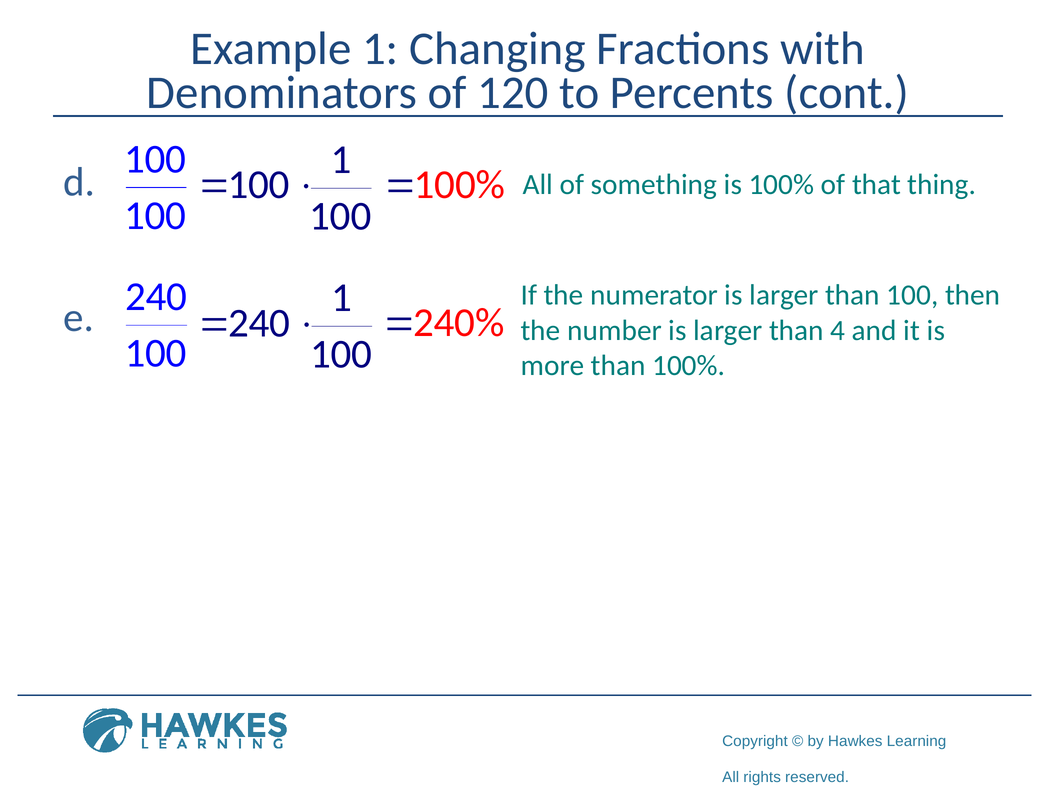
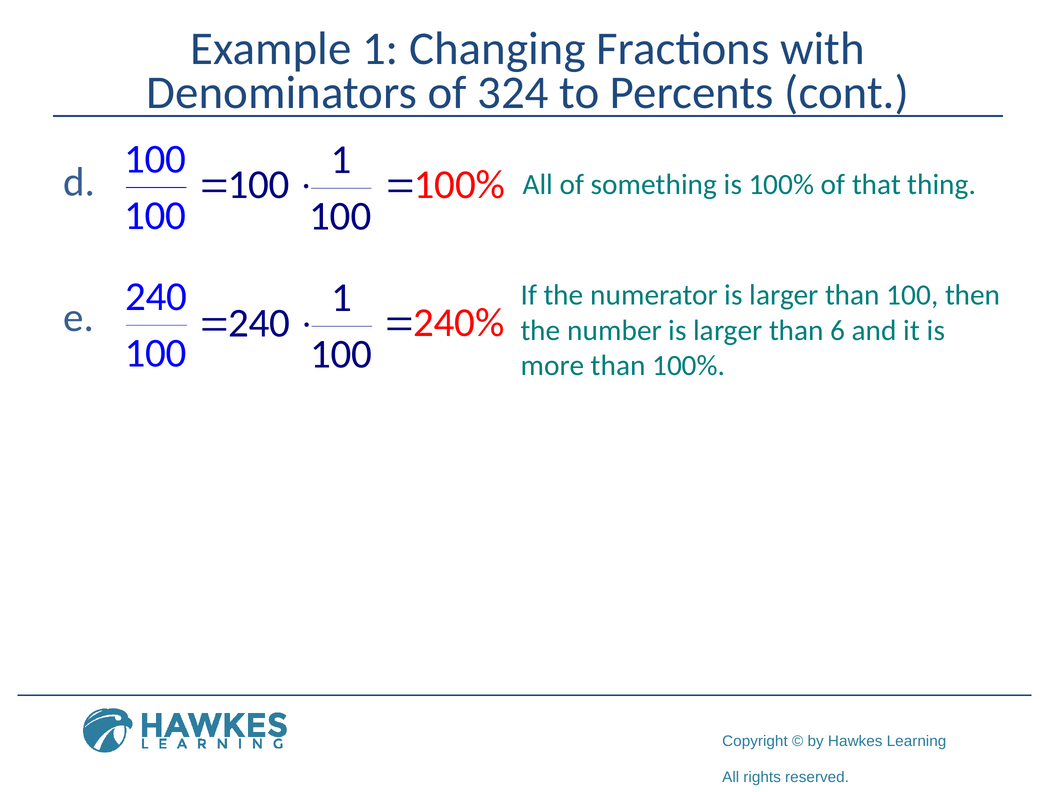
120: 120 -> 324
4: 4 -> 6
